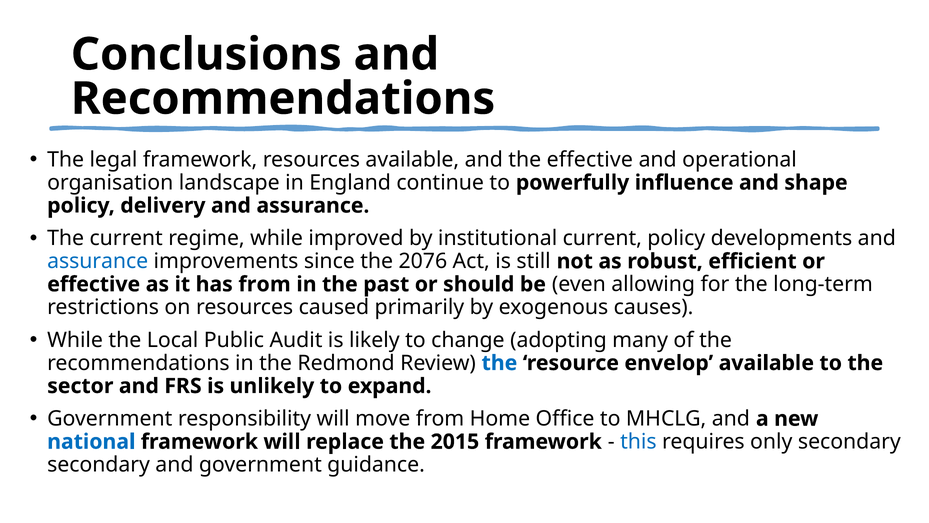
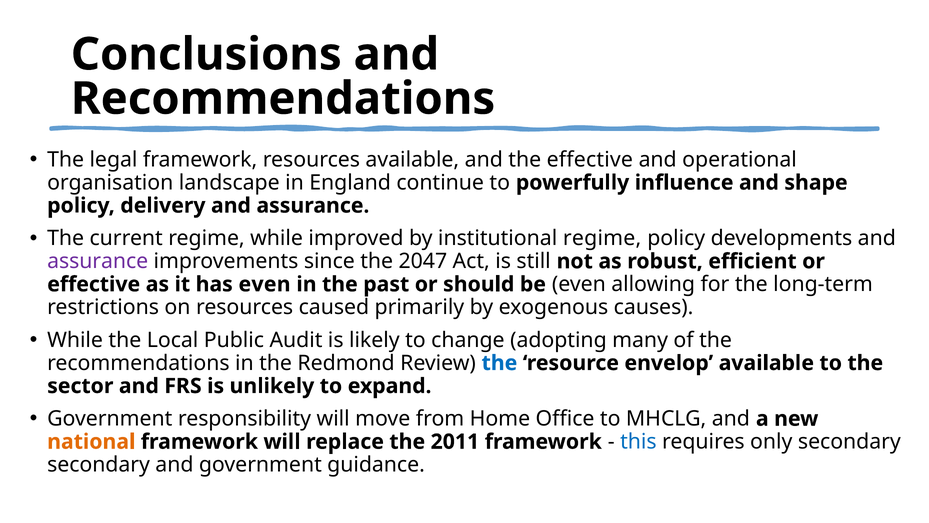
institutional current: current -> regime
assurance at (98, 261) colour: blue -> purple
2076: 2076 -> 2047
has from: from -> even
national colour: blue -> orange
2015: 2015 -> 2011
